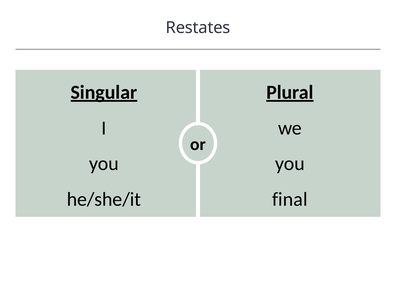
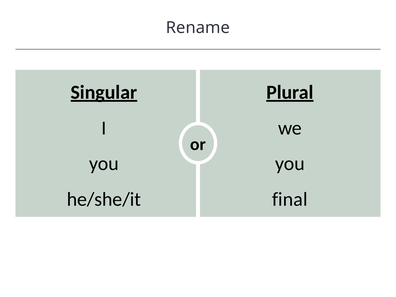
Restates: Restates -> Rename
